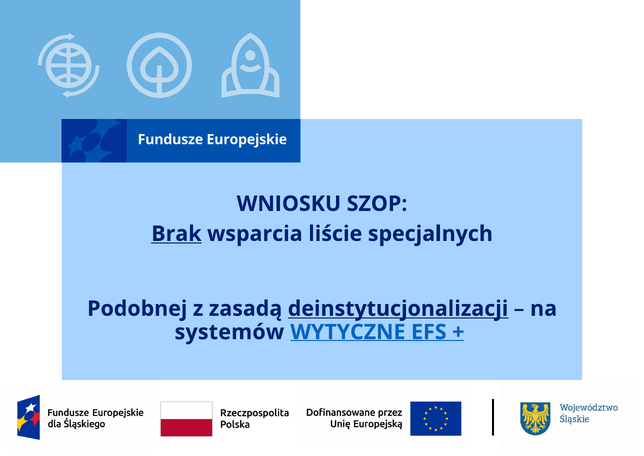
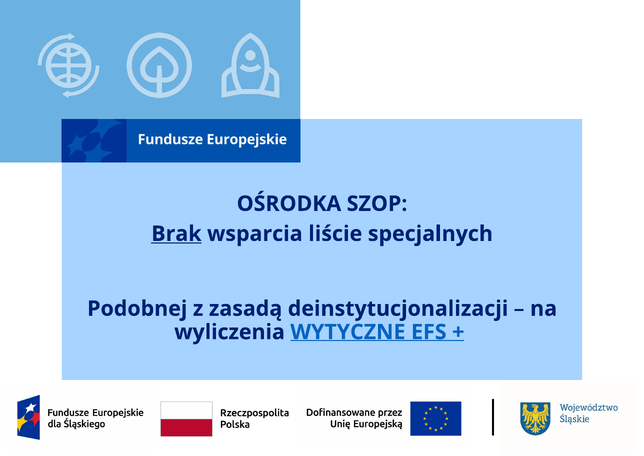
WNIOSKU: WNIOSKU -> OŚRODKA
deinstytucjonalizacji underline: present -> none
systemów: systemów -> wyliczenia
